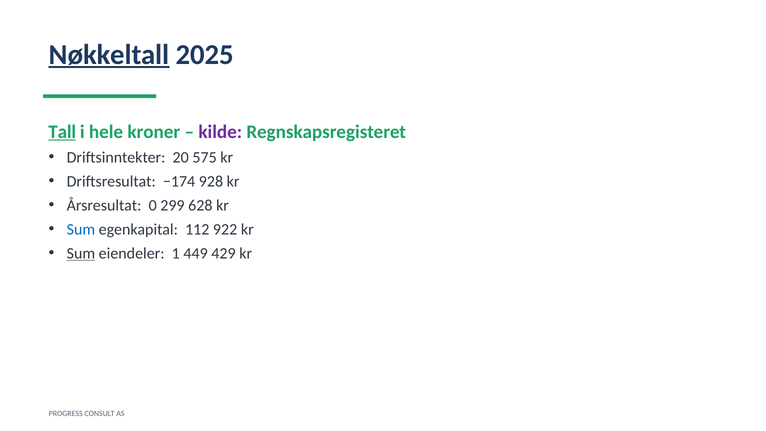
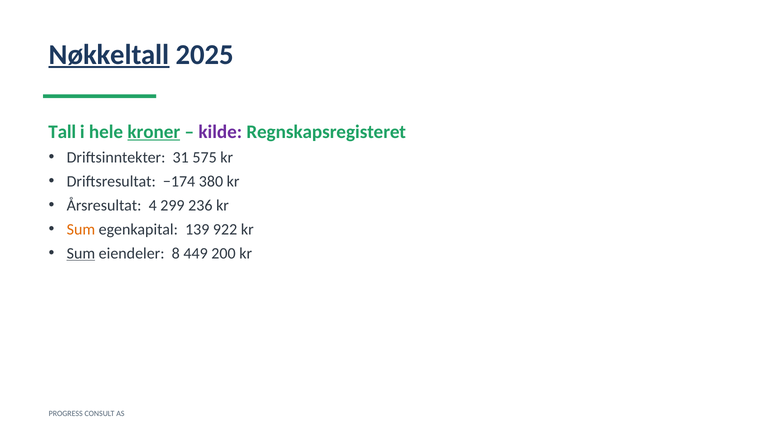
Tall underline: present -> none
kroner underline: none -> present
20: 20 -> 31
928: 928 -> 380
0: 0 -> 4
628: 628 -> 236
Sum at (81, 229) colour: blue -> orange
112: 112 -> 139
1: 1 -> 8
429: 429 -> 200
